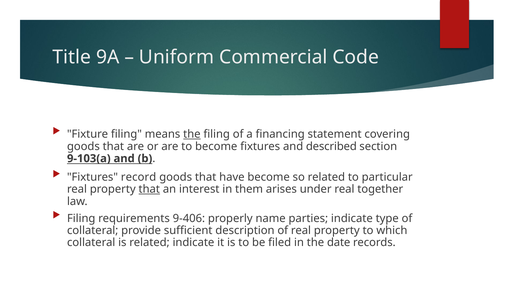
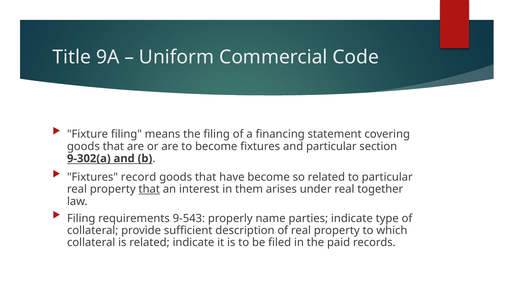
the at (192, 134) underline: present -> none
and described: described -> particular
9-103(a: 9-103(a -> 9-302(a
9-406: 9-406 -> 9-543
date: date -> paid
